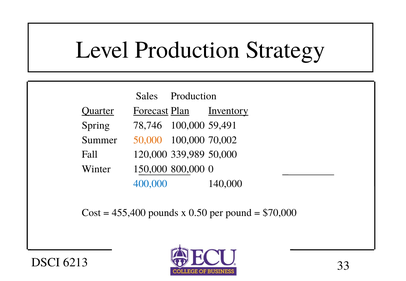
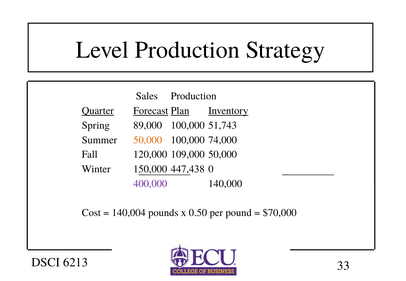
78,746: 78,746 -> 89,000
59,491: 59,491 -> 51,743
70,002: 70,002 -> 74,000
339,989: 339,989 -> 109,000
800,000: 800,000 -> 447,438
400,000 colour: blue -> purple
455,400: 455,400 -> 140,004
